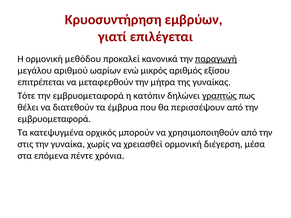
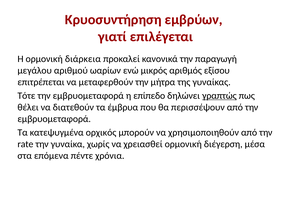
μεθόδου: μεθόδου -> διάρκεια
παραγωγή underline: present -> none
κατόπιν: κατόπιν -> επίπεδο
στις: στις -> rate
